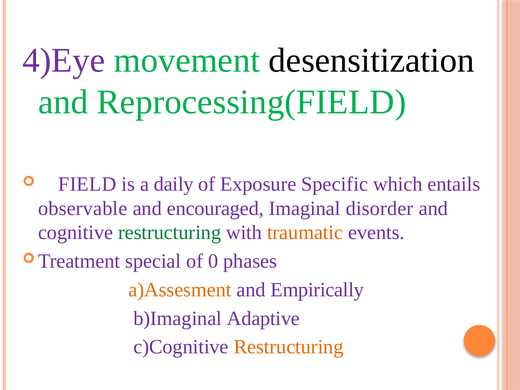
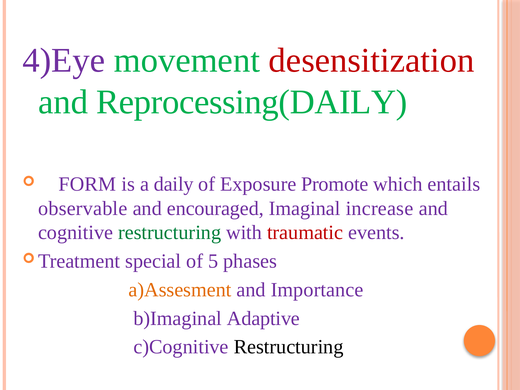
desensitization colour: black -> red
Reprocessing(FIELD: Reprocessing(FIELD -> Reprocessing(DAILY
FIELD: FIELD -> FORM
Specific: Specific -> Promote
disorder: disorder -> increase
traumatic colour: orange -> red
0: 0 -> 5
Empirically: Empirically -> Importance
Restructuring at (289, 347) colour: orange -> black
